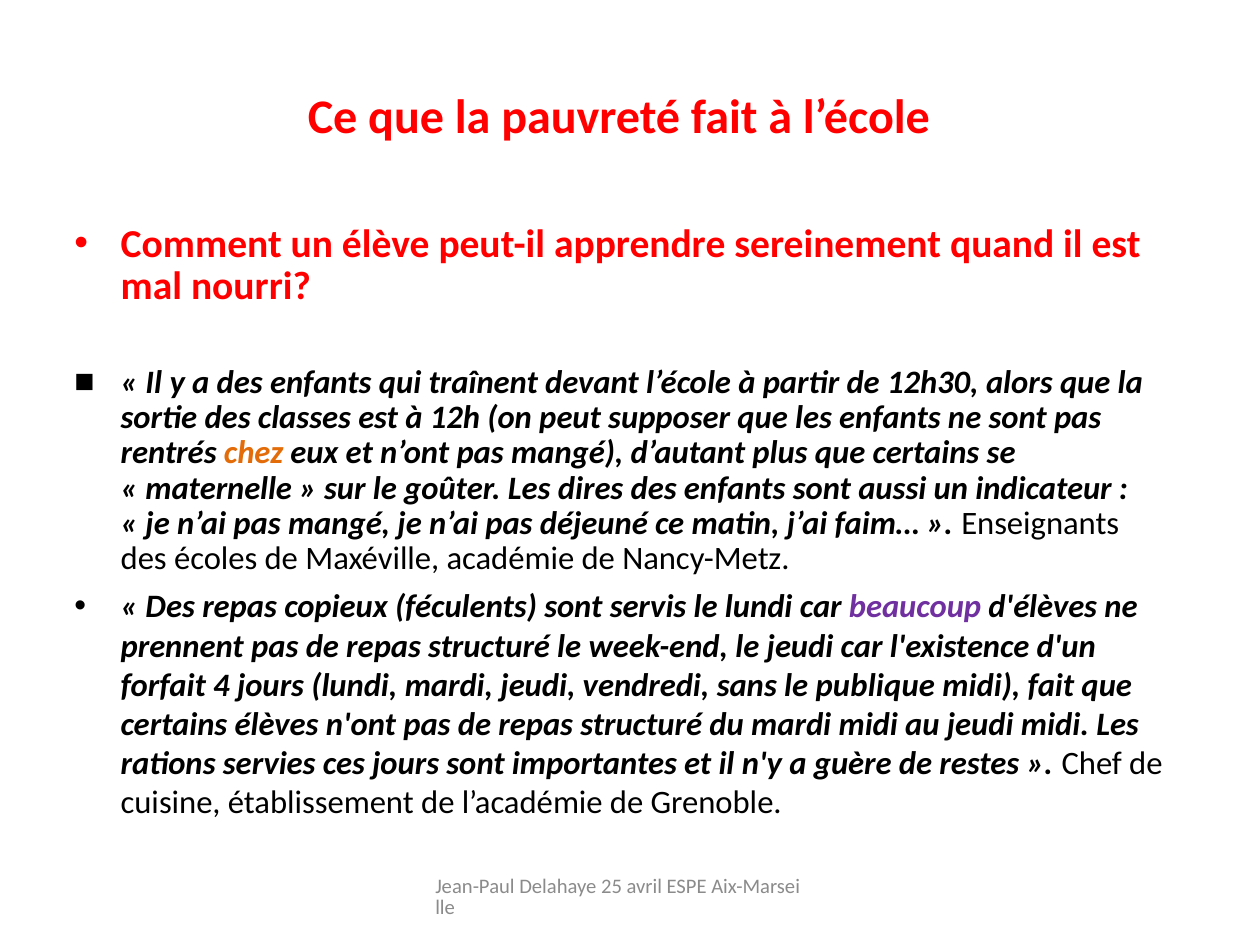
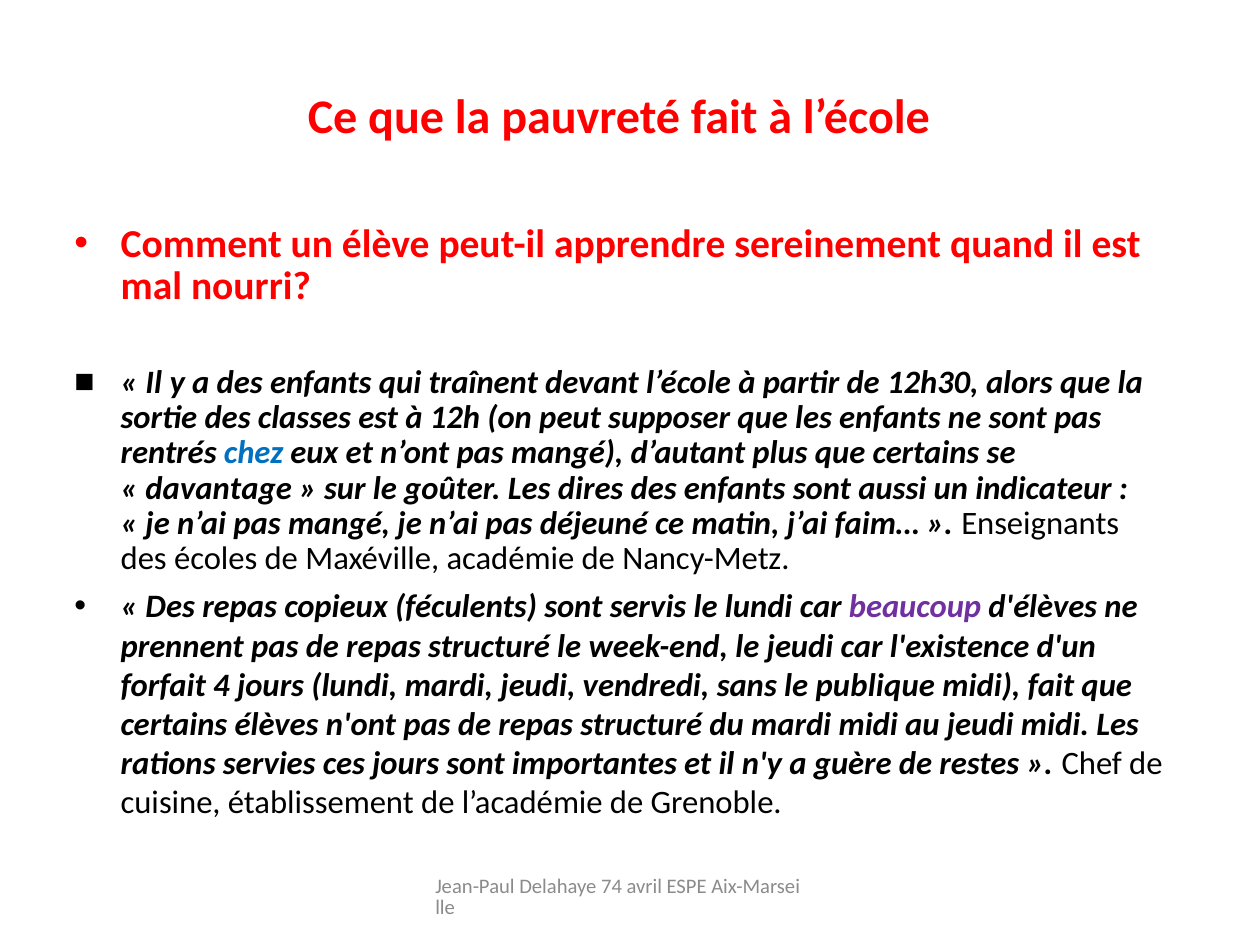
chez colour: orange -> blue
maternelle: maternelle -> davantage
25: 25 -> 74
